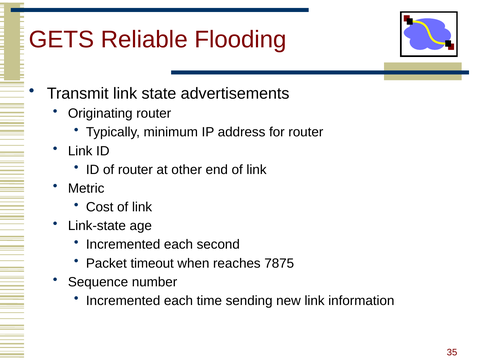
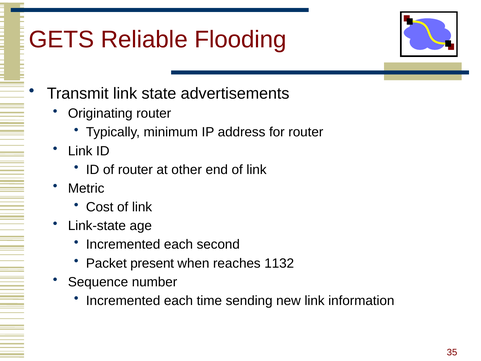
timeout: timeout -> present
7875: 7875 -> 1132
